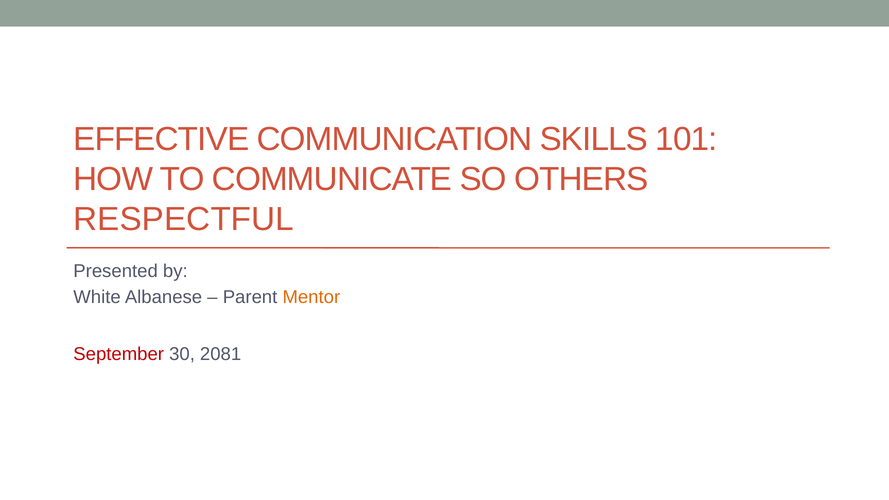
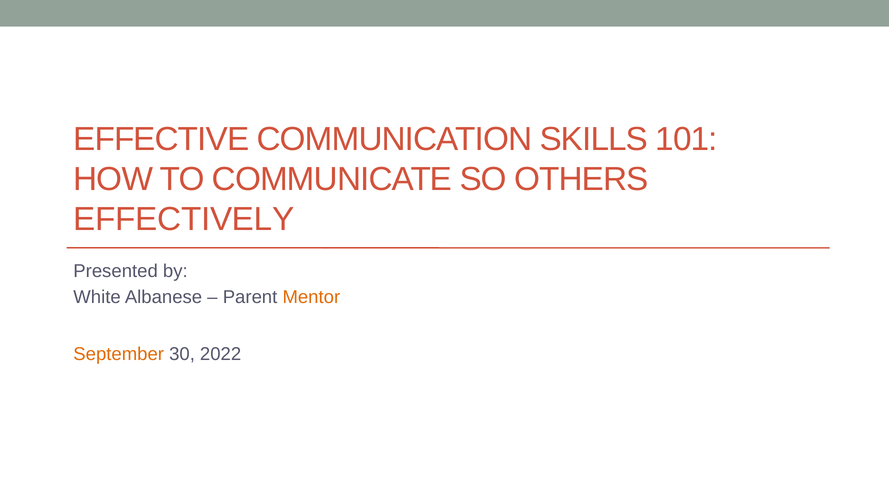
RESPECTFUL: RESPECTFUL -> EFFECTIVELY
September colour: red -> orange
2081: 2081 -> 2022
